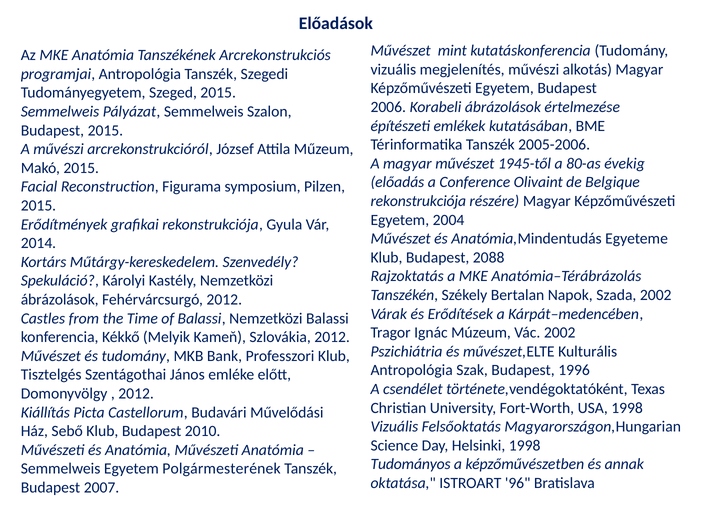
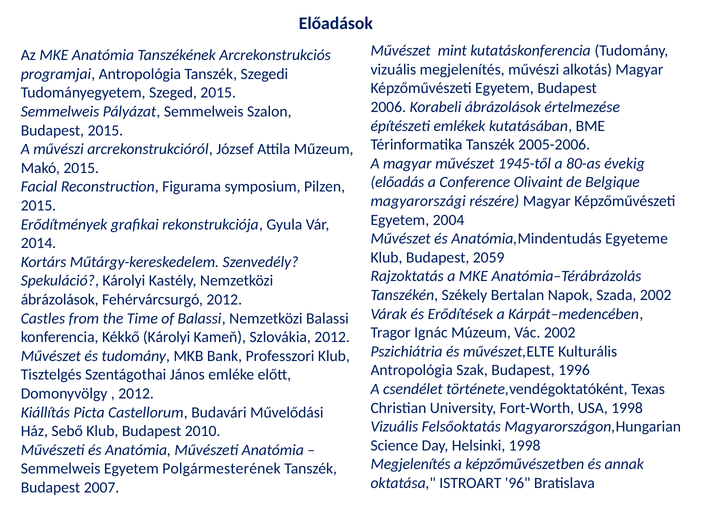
rekonstrukciója at (418, 201): rekonstrukciója -> magyarországi
2088: 2088 -> 2059
Kékkő Melyik: Melyik -> Károlyi
Tudományos at (411, 464): Tudományos -> Megjelenítés
